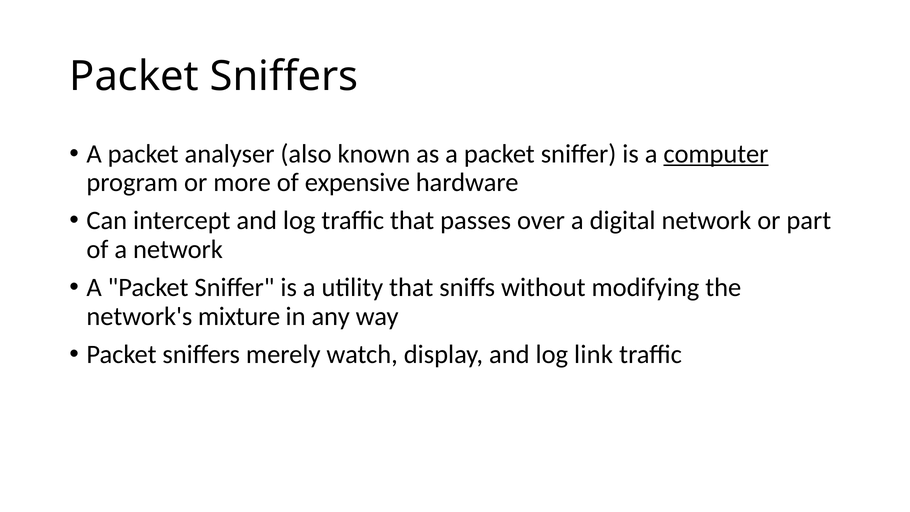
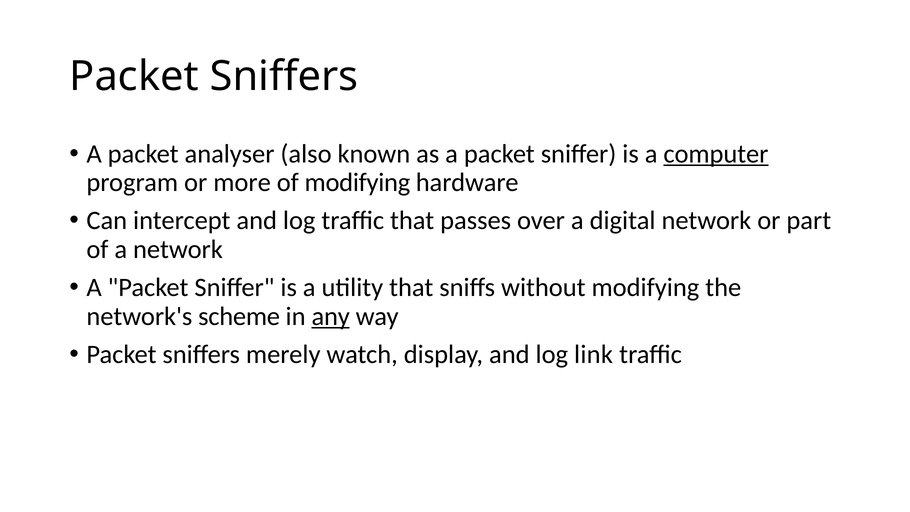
of expensive: expensive -> modifying
mixture: mixture -> scheme
any underline: none -> present
